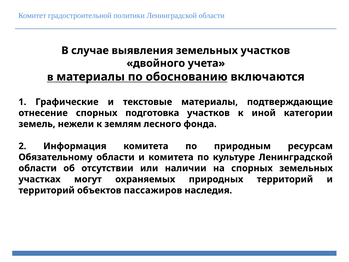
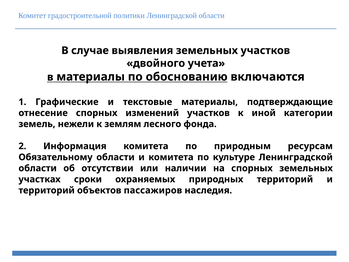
подготовка: подготовка -> изменений
могут: могут -> сроки
